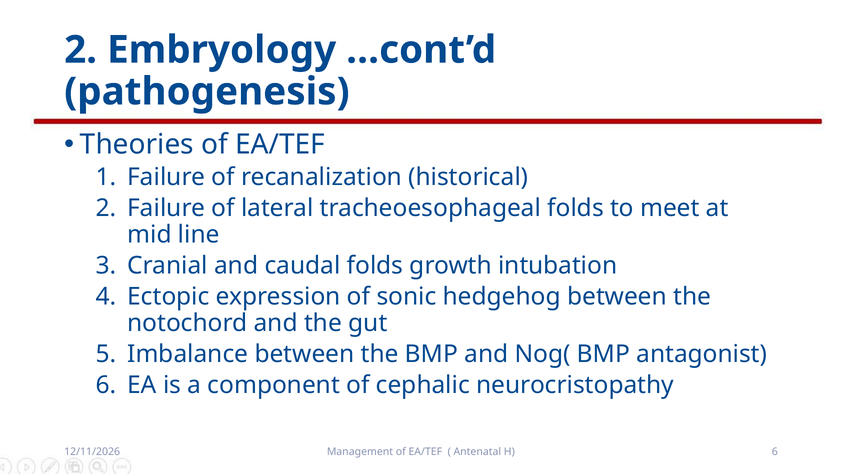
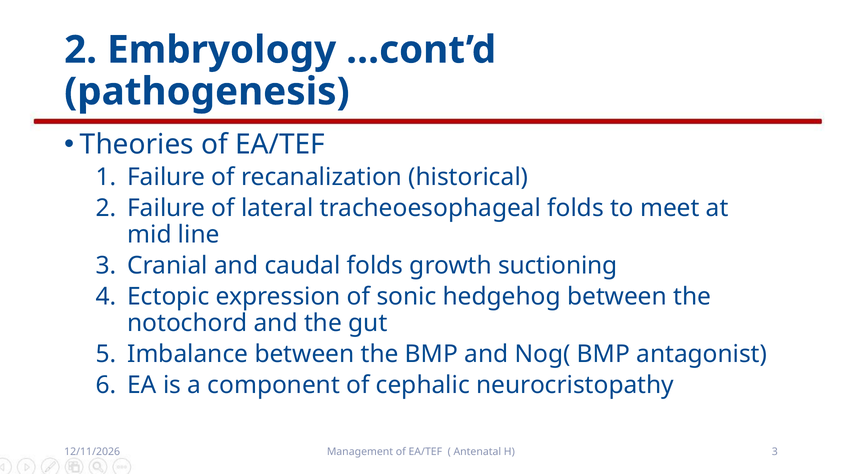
intubation: intubation -> suctioning
H 6: 6 -> 3
